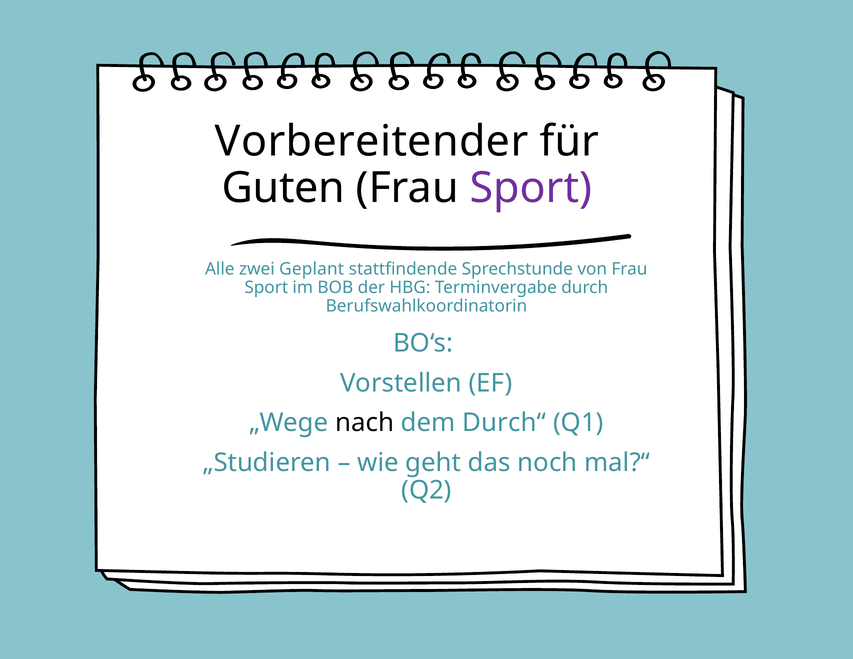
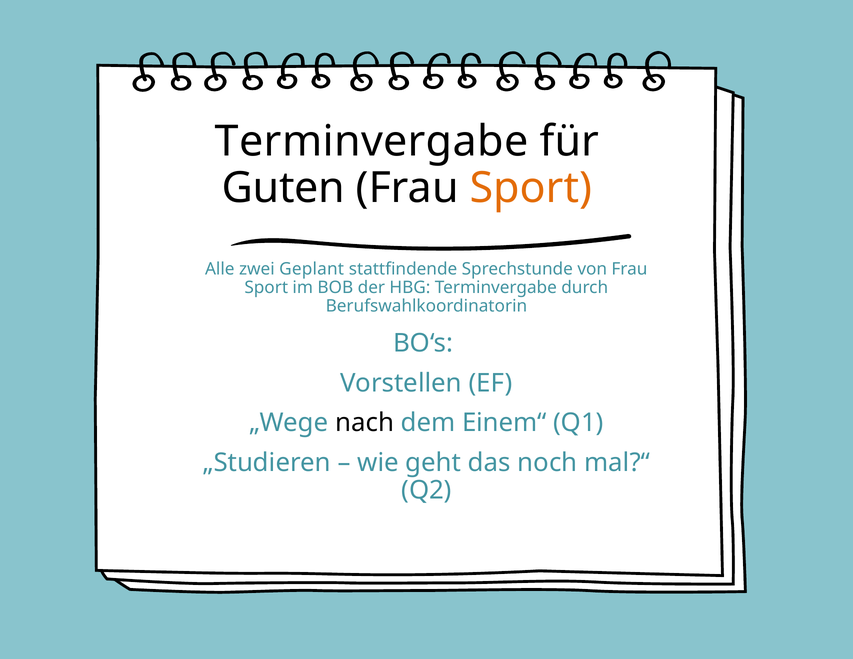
Vorbereitender at (372, 142): Vorbereitender -> Terminvergabe
Sport at (531, 188) colour: purple -> orange
Durch“: Durch“ -> Einem“
